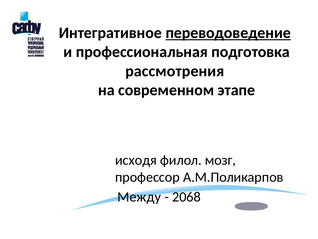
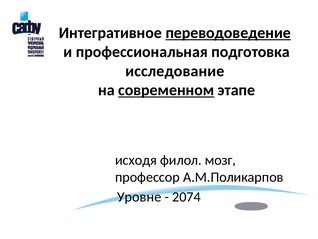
рассмотрения: рассмотрения -> исследование
современном underline: none -> present
Между: Между -> Уровне
2068: 2068 -> 2074
